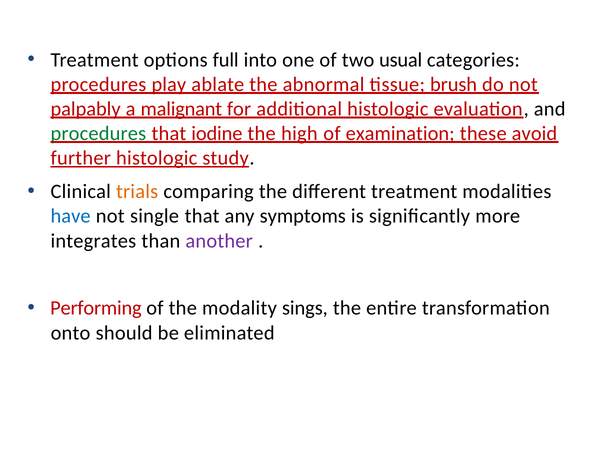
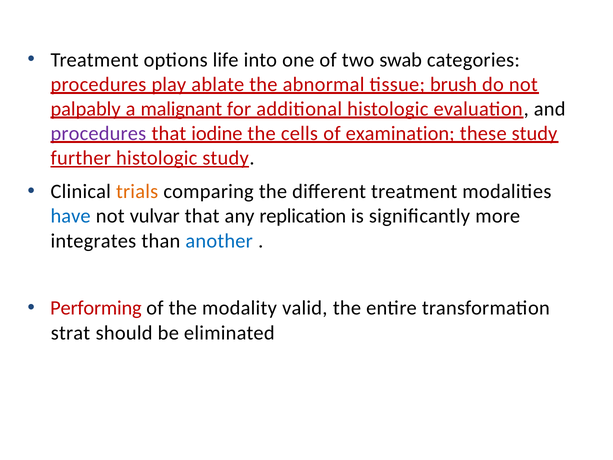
full: full -> life
usual: usual -> swab
procedures at (98, 133) colour: green -> purple
high: high -> cells
these avoid: avoid -> study
single: single -> vulvar
symptoms: symptoms -> replication
another colour: purple -> blue
sings: sings -> valid
onto: onto -> strat
